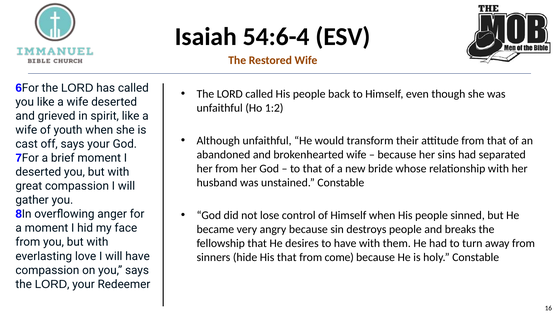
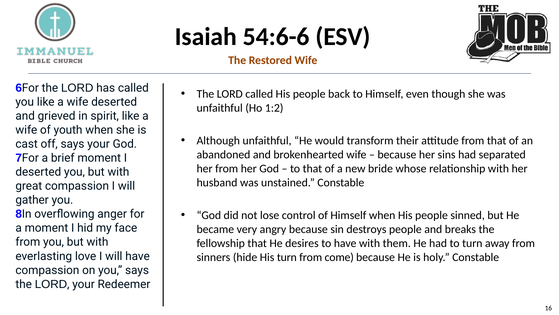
54:6-4: 54:6-4 -> 54:6-6
His that: that -> turn
